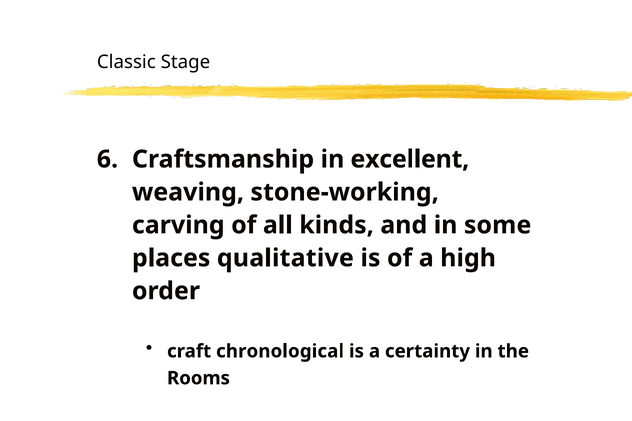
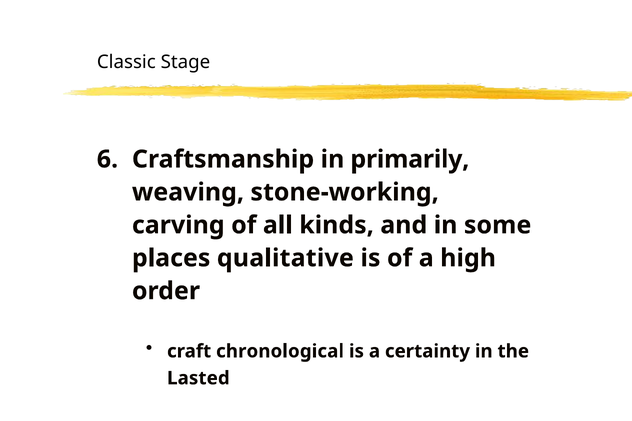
excellent: excellent -> primarily
Rooms: Rooms -> Lasted
